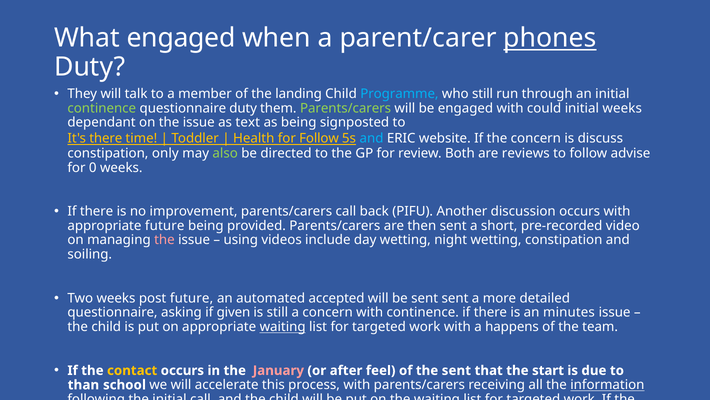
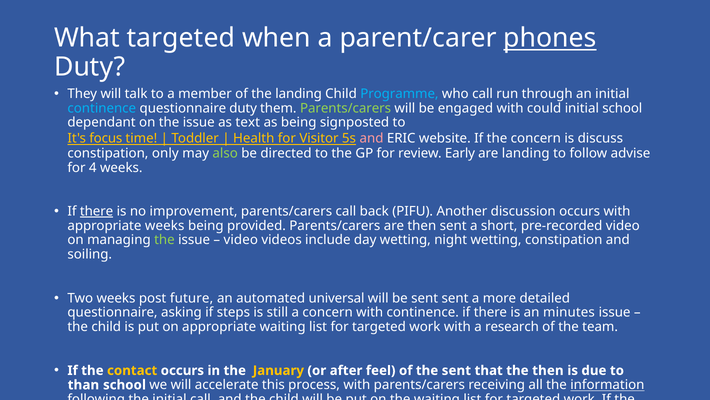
What engaged: engaged -> targeted
who still: still -> call
continence at (102, 108) colour: light green -> light blue
initial weeks: weeks -> school
It's there: there -> focus
for Follow: Follow -> Visitor
and at (372, 138) colour: light blue -> pink
Both: Both -> Early
are reviews: reviews -> landing
0: 0 -> 4
there at (97, 211) underline: none -> present
appropriate future: future -> weeks
the at (164, 240) colour: pink -> light green
using at (241, 240): using -> video
accepted: accepted -> universal
given: given -> steps
waiting at (283, 326) underline: present -> none
happens: happens -> research
January colour: pink -> yellow
the start: start -> then
